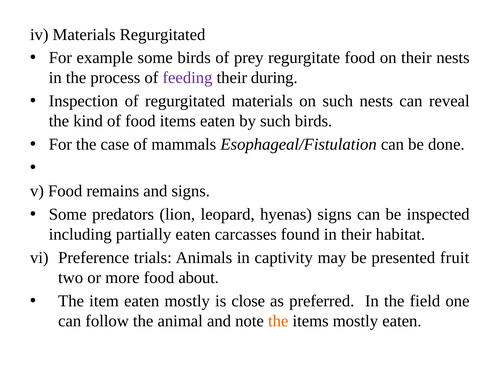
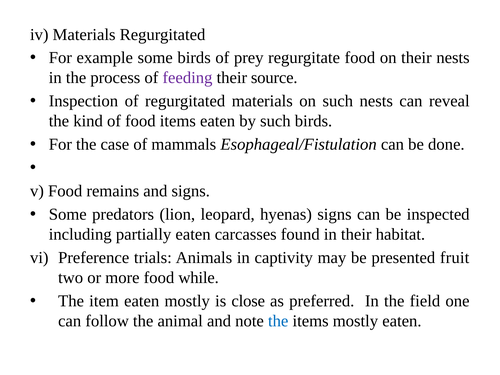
during: during -> source
about: about -> while
the at (278, 321) colour: orange -> blue
